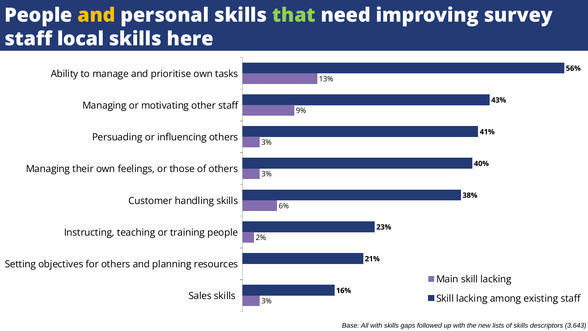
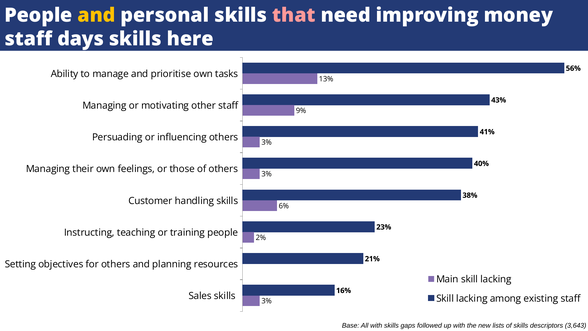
that colour: light green -> pink
survey: survey -> money
local: local -> days
